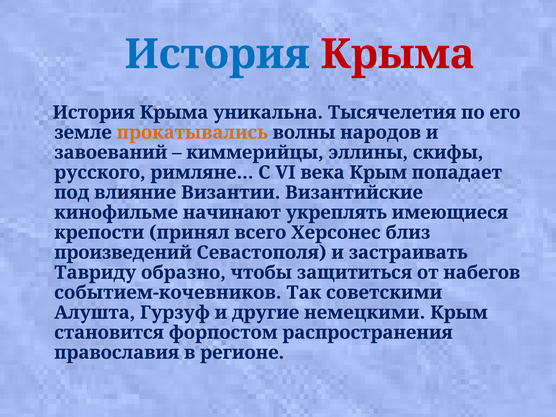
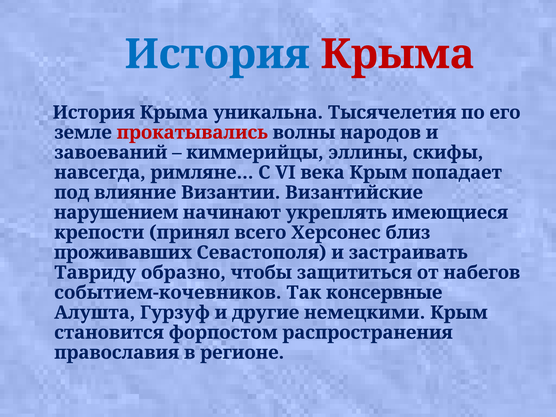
прокатывались colour: orange -> red
русского: русского -> навсегда
кинофильме: кинофильме -> нарушением
произведений: произведений -> проживавших
советскими: советскими -> консервные
